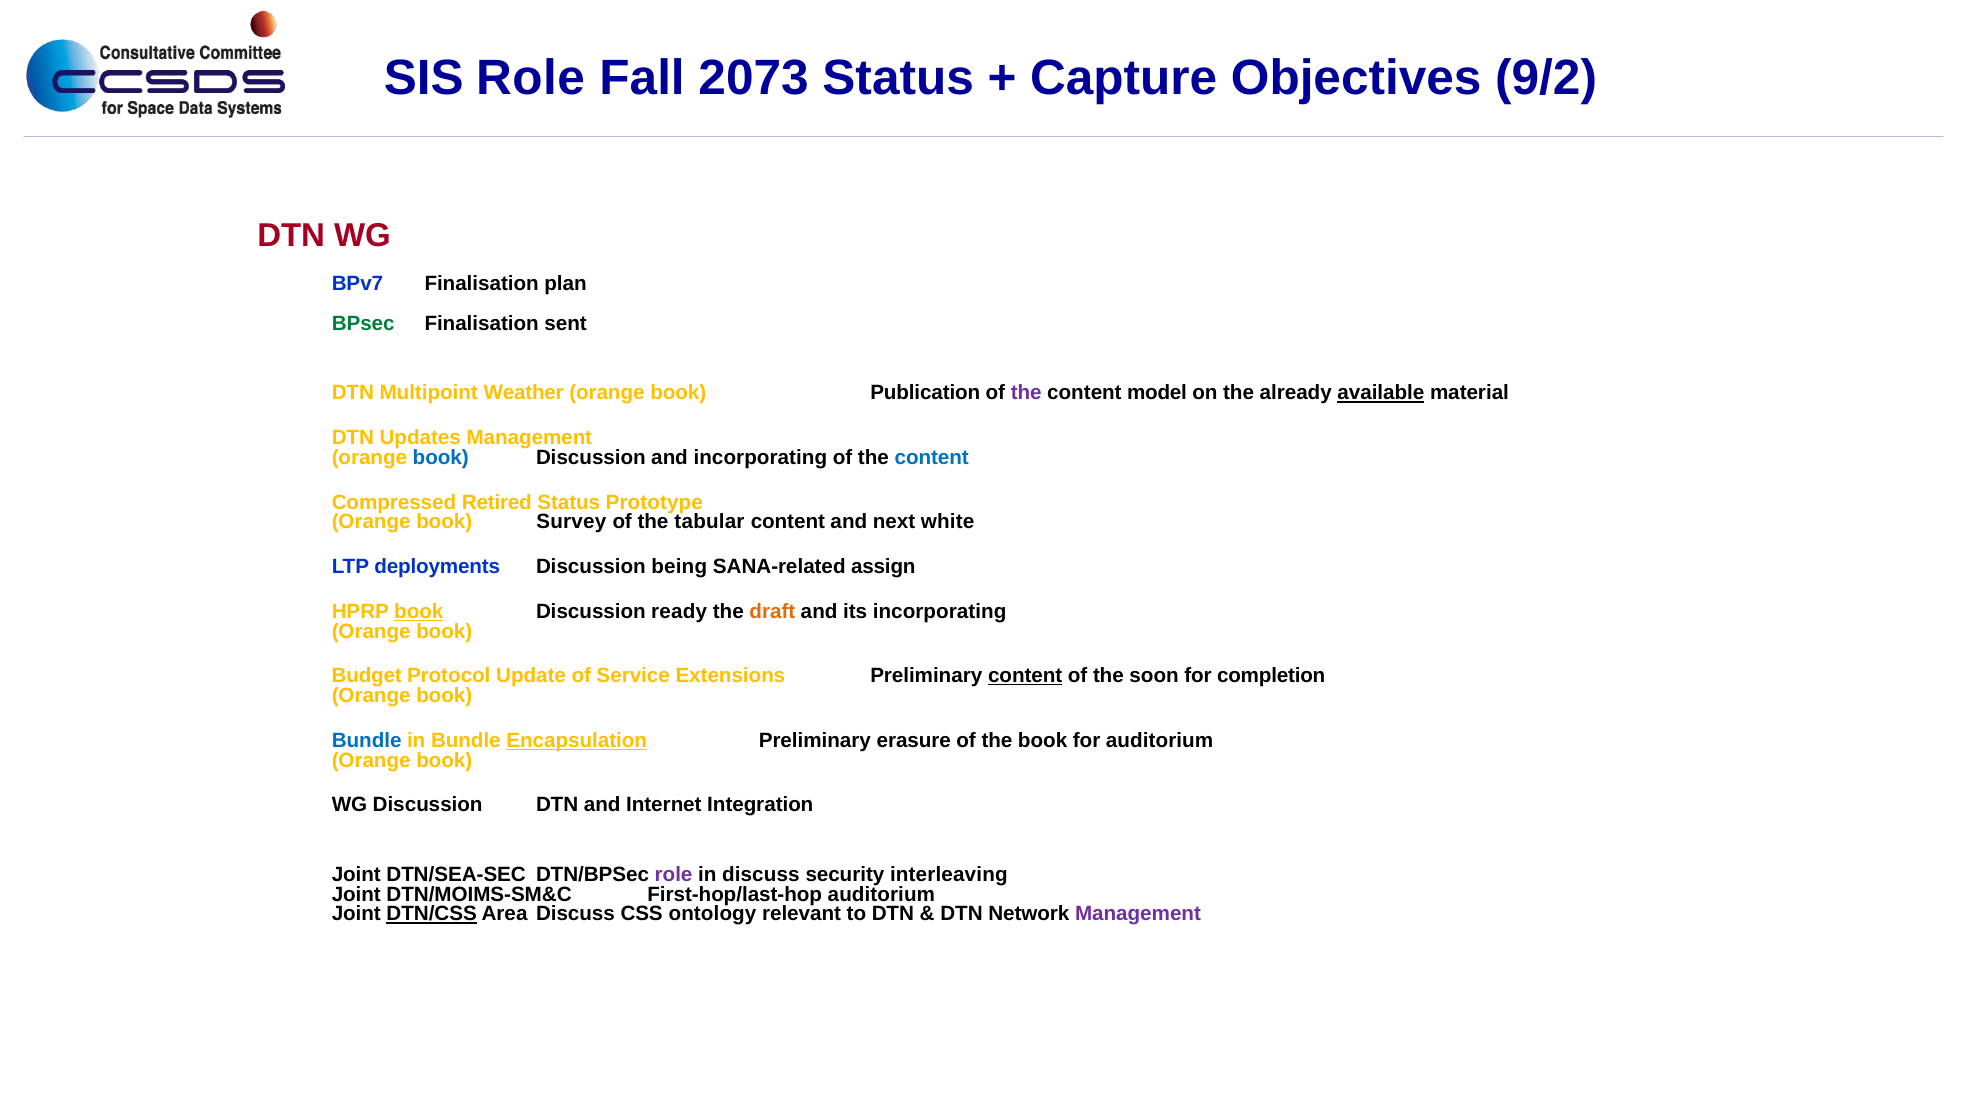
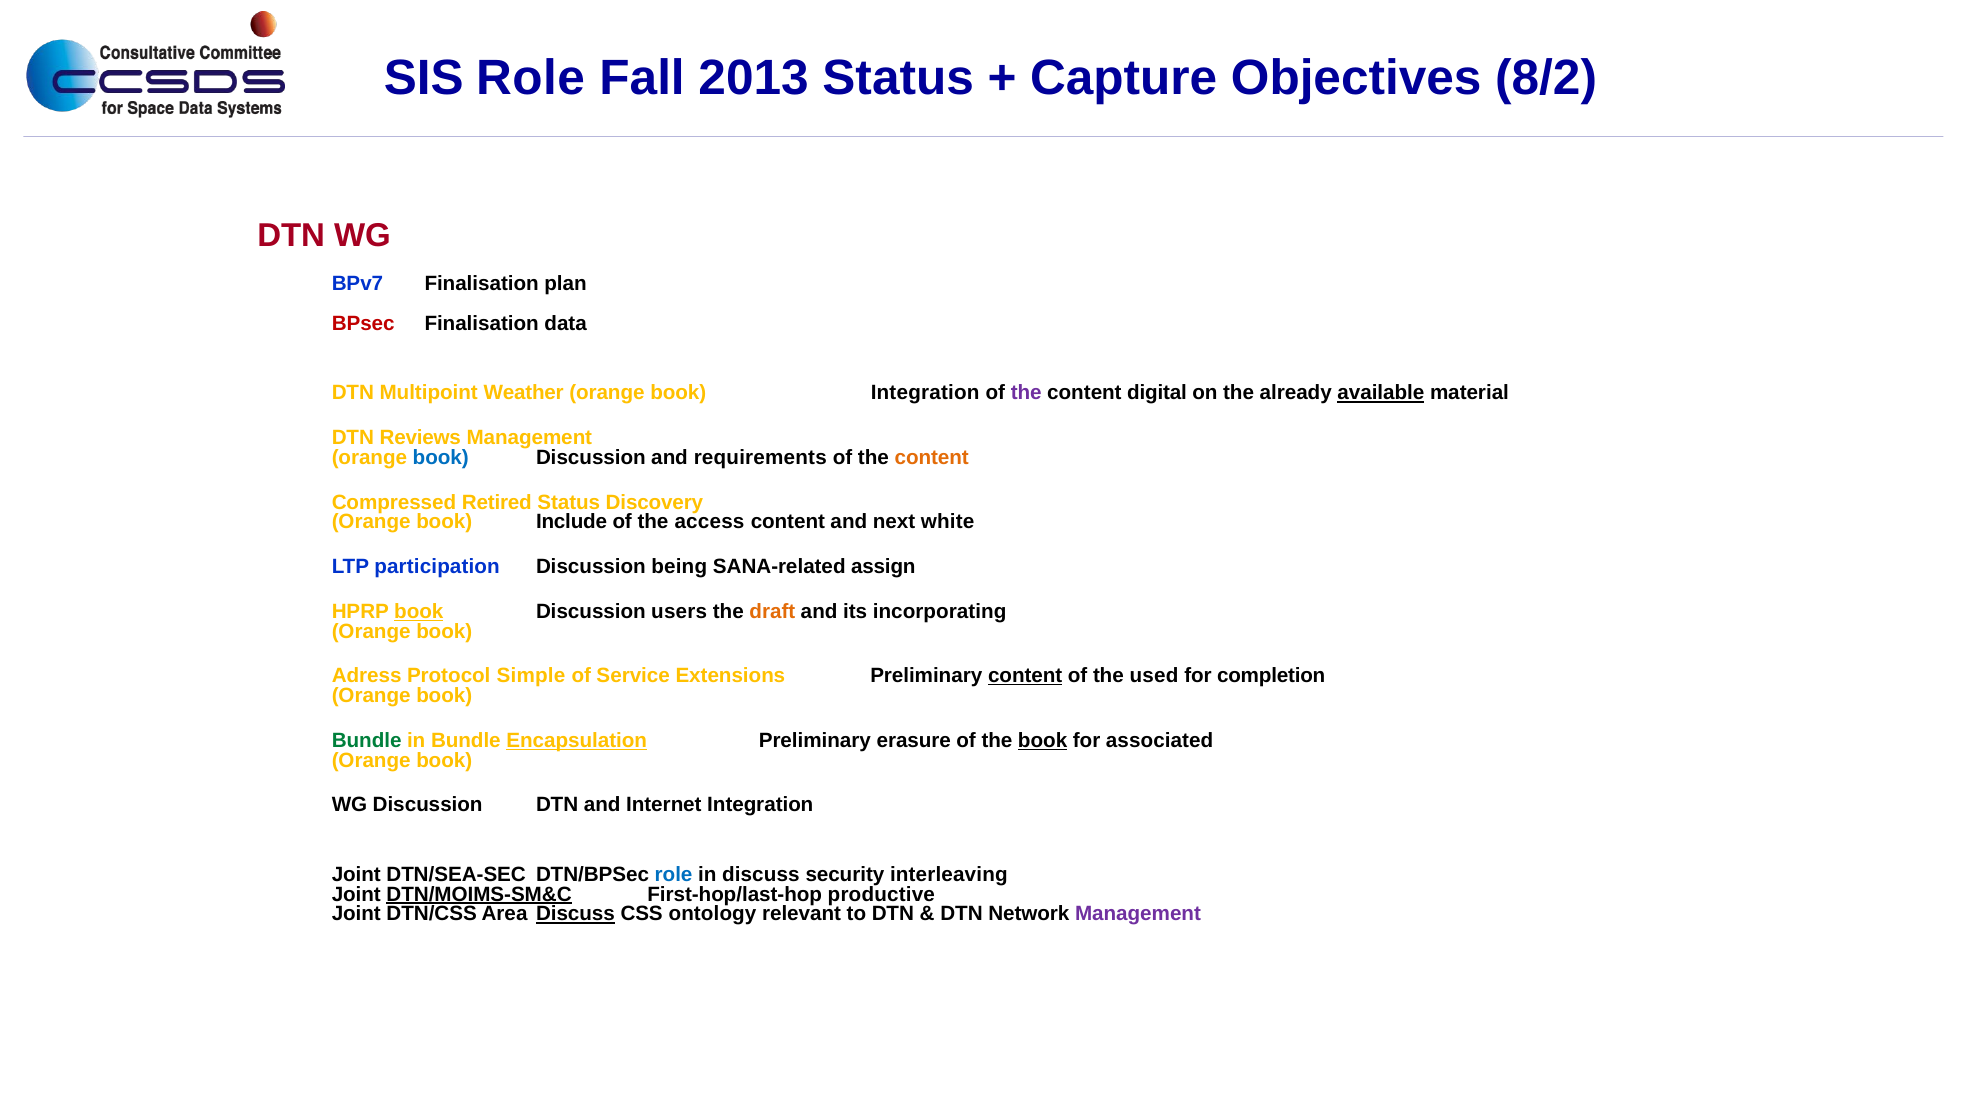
2073: 2073 -> 2013
9/2: 9/2 -> 8/2
BPsec colour: green -> red
sent: sent -> data
book Publication: Publication -> Integration
model: model -> digital
Updates: Updates -> Reviews
and incorporating: incorporating -> requirements
content at (932, 458) colour: blue -> orange
Prototype: Prototype -> Discovery
Survey: Survey -> Include
tabular: tabular -> access
deployments: deployments -> participation
ready: ready -> users
Budget: Budget -> Adress
Update: Update -> Simple
soon: soon -> used
Bundle at (367, 740) colour: blue -> green
book at (1043, 740) underline: none -> present
for auditorium: auditorium -> associated
role at (674, 874) colour: purple -> blue
DTN/MOIMS-SM&C underline: none -> present
First-hop/last-hop auditorium: auditorium -> productive
DTN/CSS underline: present -> none
Discuss at (575, 914) underline: none -> present
